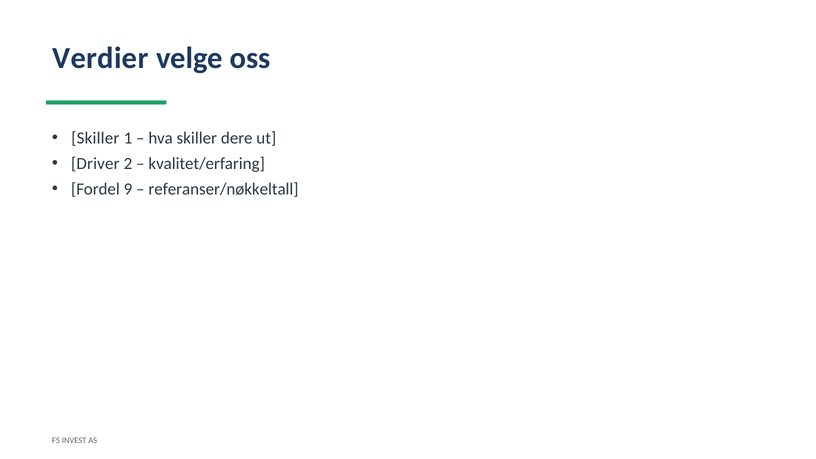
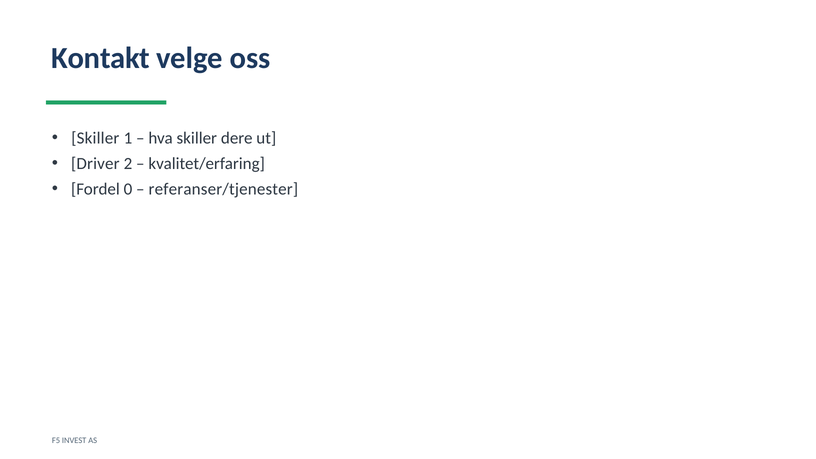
Verdier: Verdier -> Kontakt
9: 9 -> 0
referanser/nøkkeltall: referanser/nøkkeltall -> referanser/tjenester
